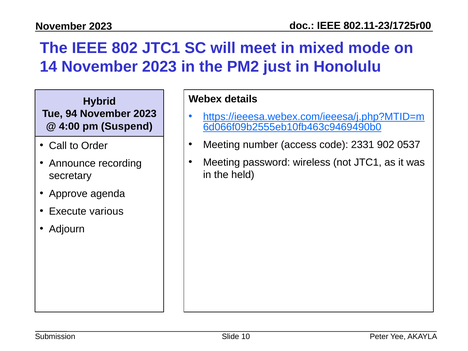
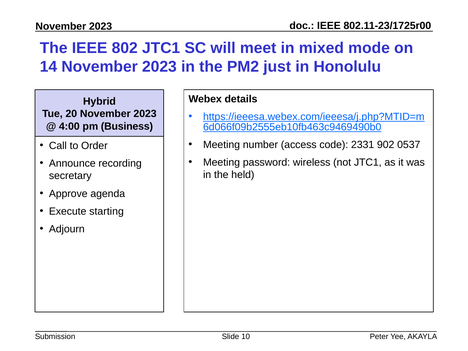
94: 94 -> 20
Suspend: Suspend -> Business
various: various -> starting
